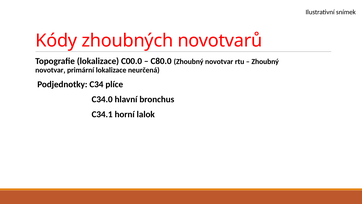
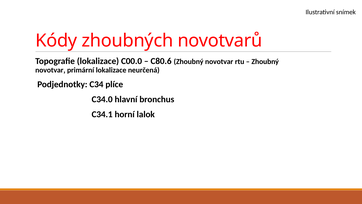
C80.0: C80.0 -> C80.6
